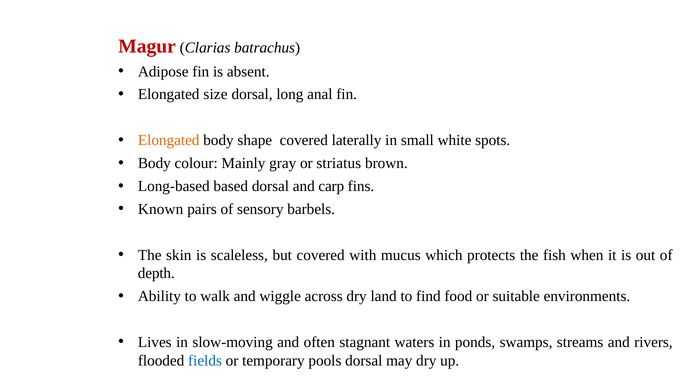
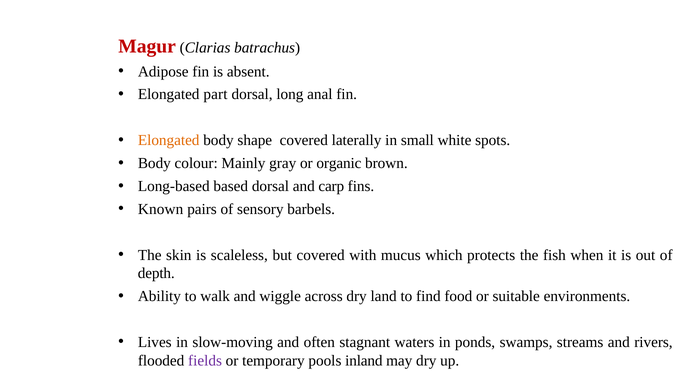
size: size -> part
striatus: striatus -> organic
fields colour: blue -> purple
pools dorsal: dorsal -> inland
